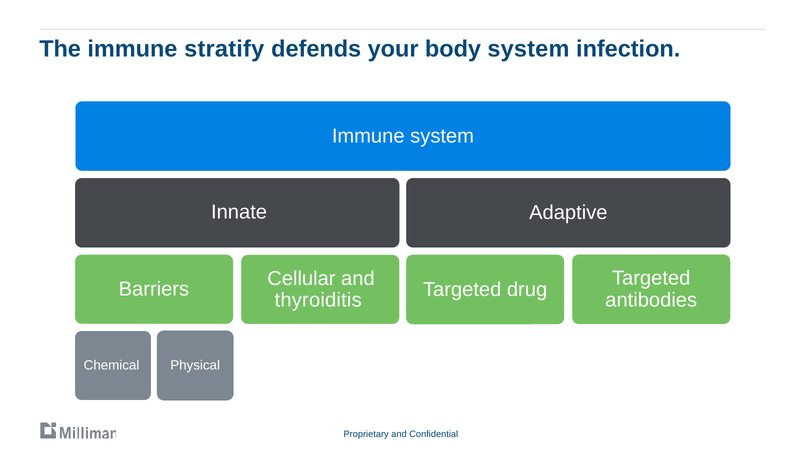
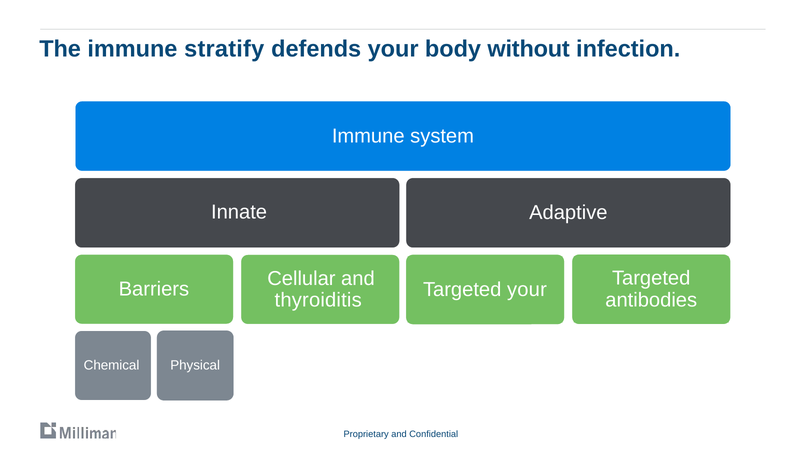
body system: system -> without
Targeted drug: drug -> your
